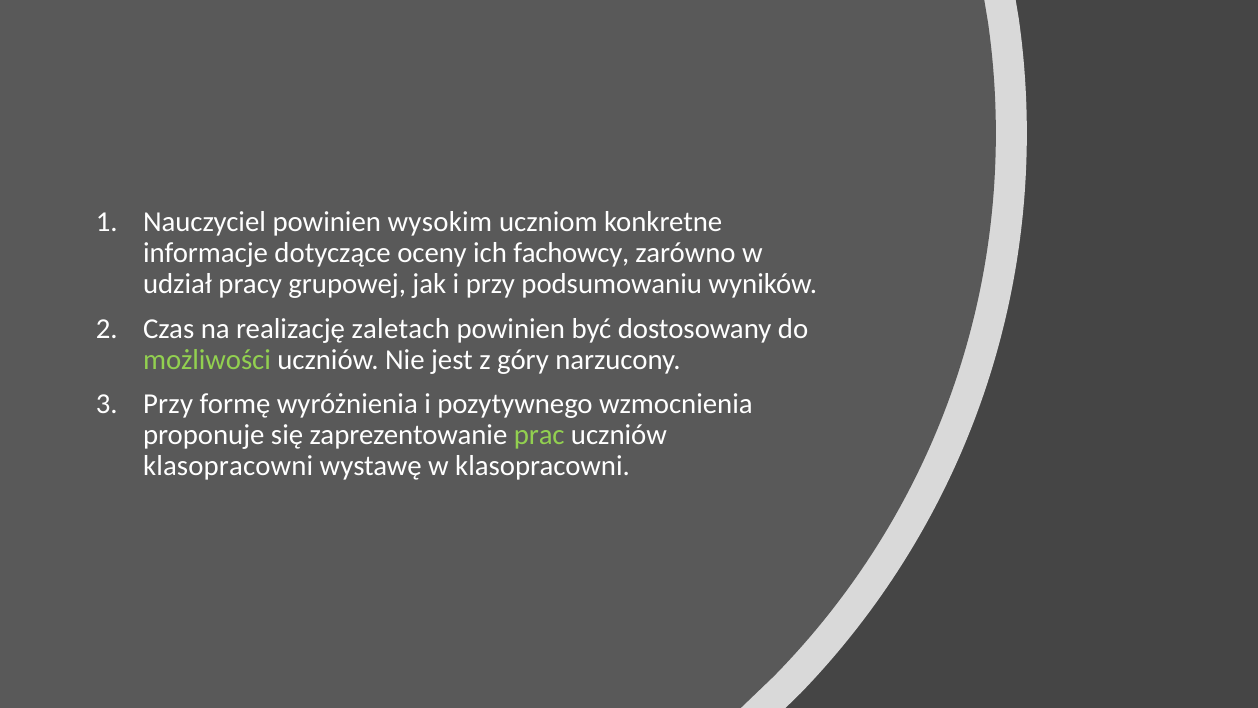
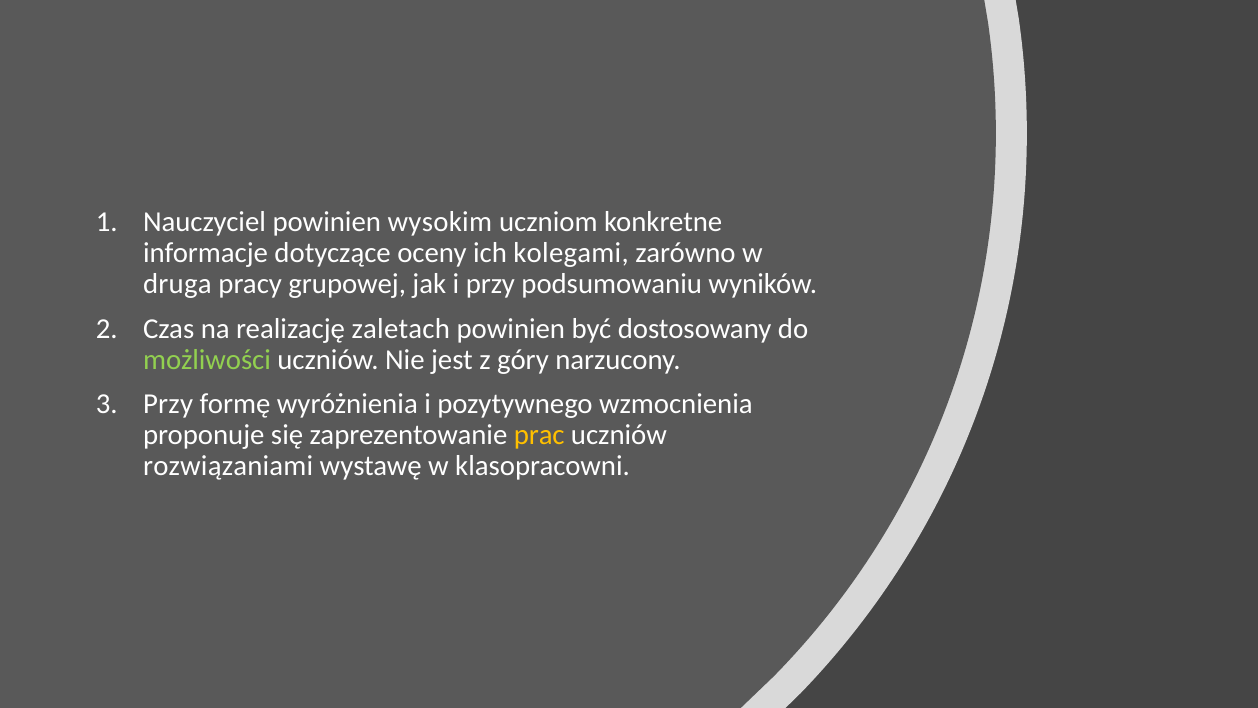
fachowcy: fachowcy -> kolegami
udział: udział -> druga
prac colour: light green -> yellow
klasopracowni at (228, 466): klasopracowni -> rozwiązaniami
